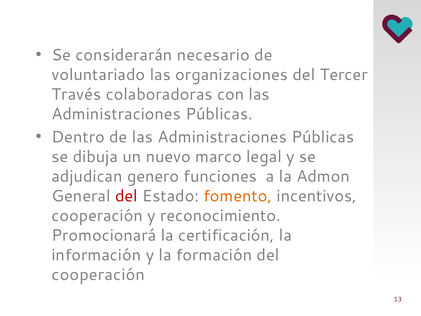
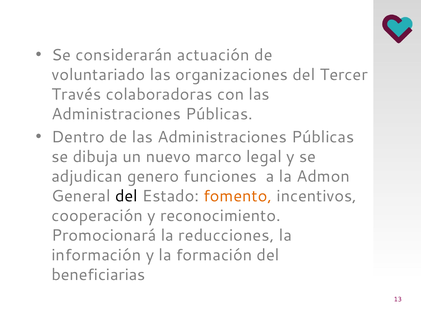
necesario: necesario -> actuación
del at (126, 196) colour: red -> black
certificación: certificación -> reducciones
cooperación at (98, 274): cooperación -> beneficiarias
